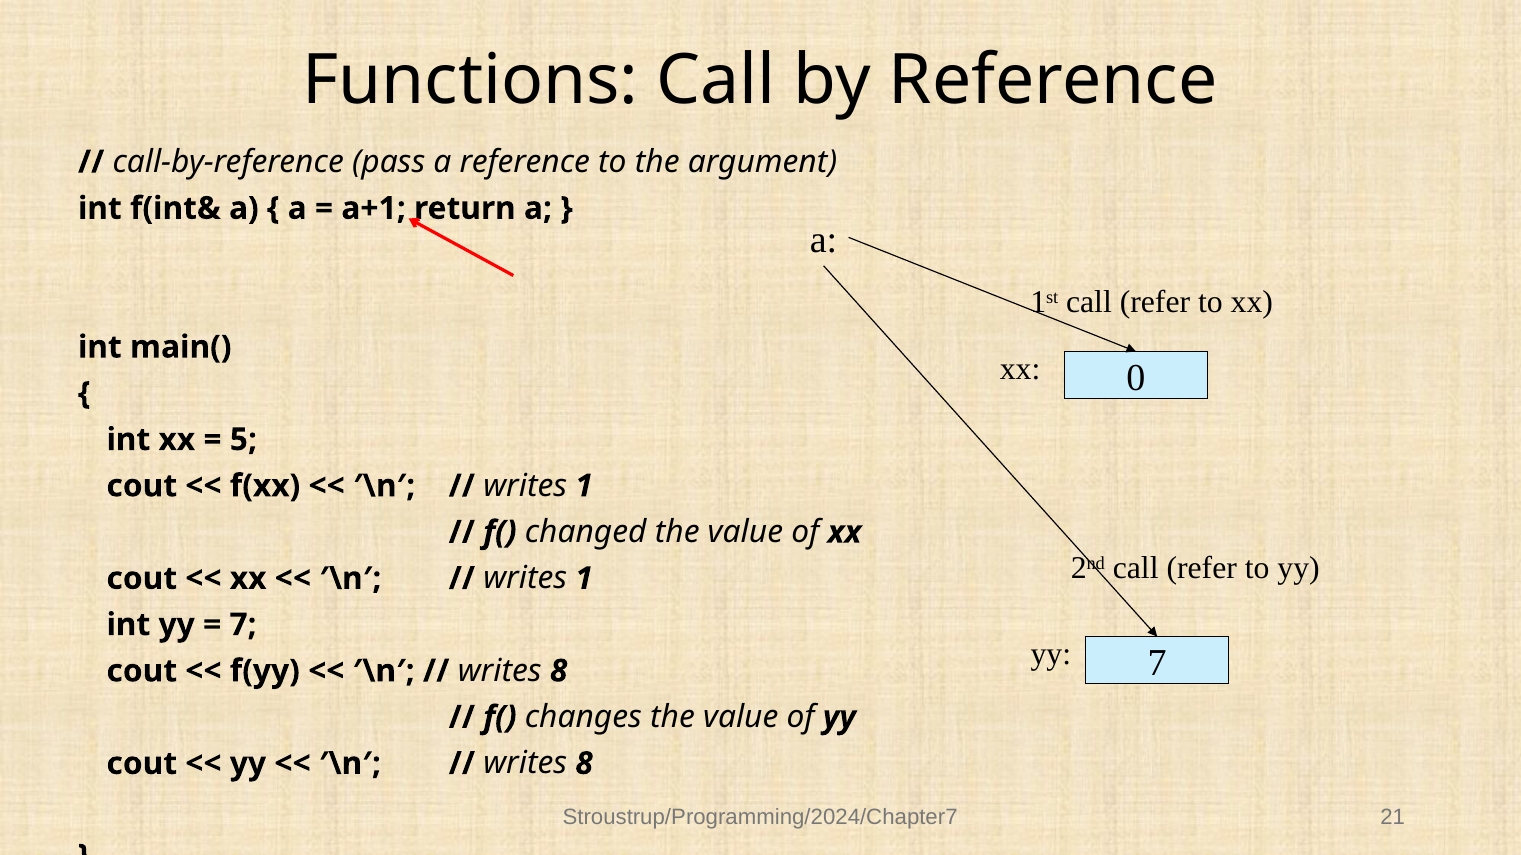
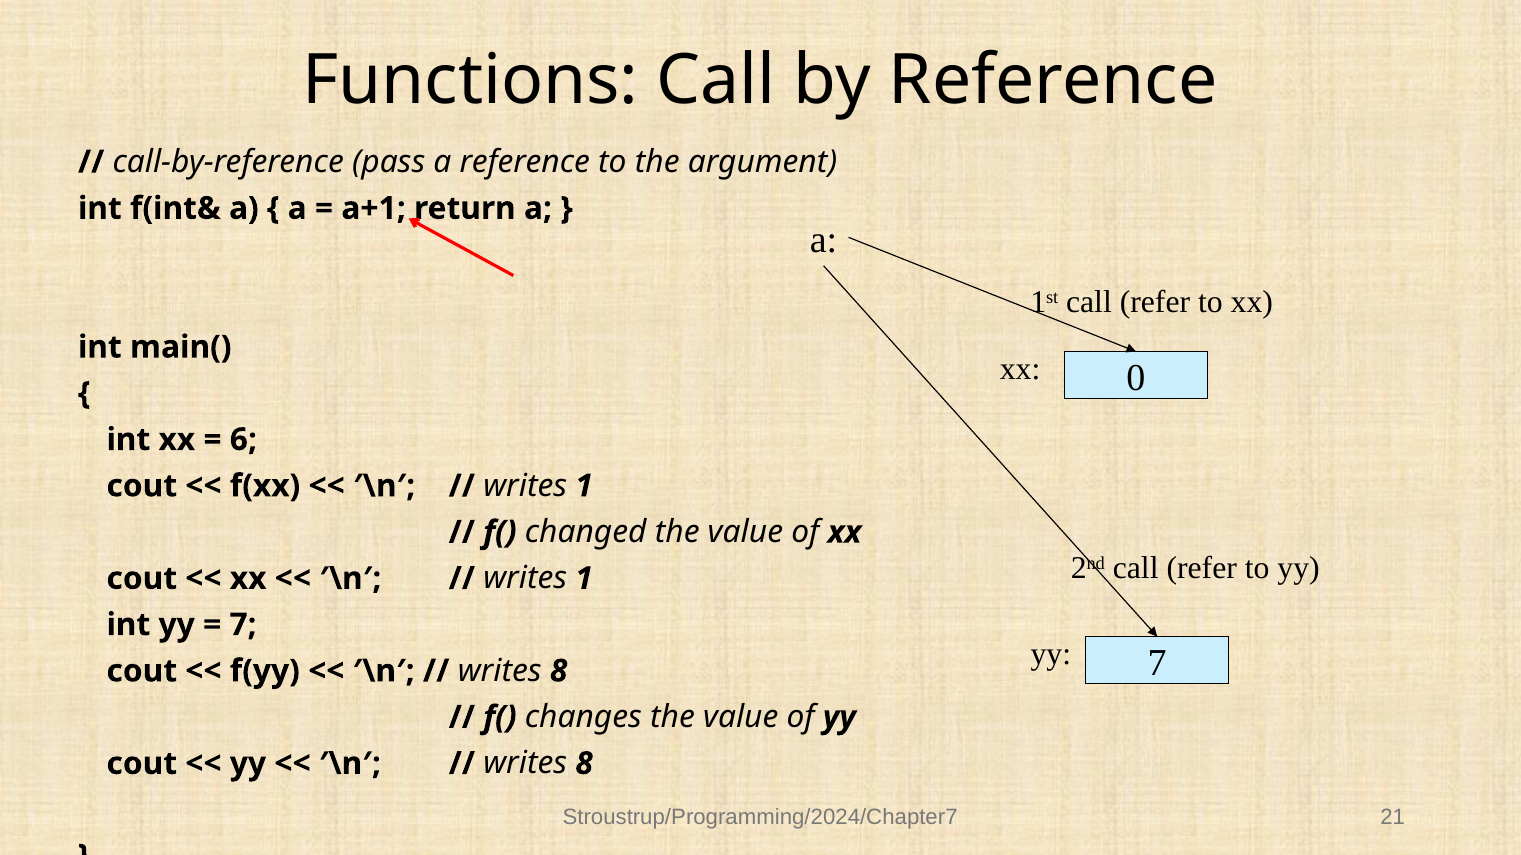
5: 5 -> 6
